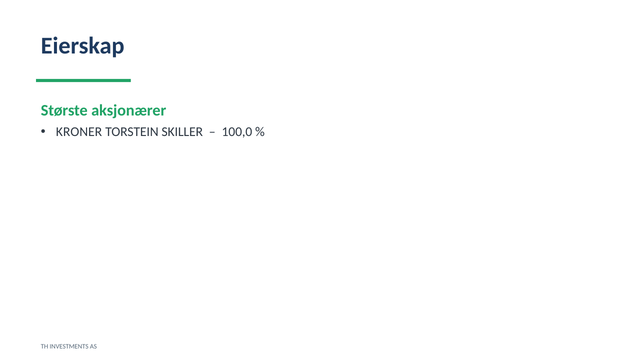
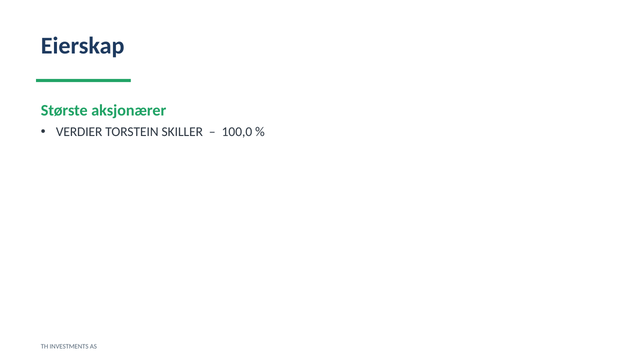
KRONER: KRONER -> VERDIER
